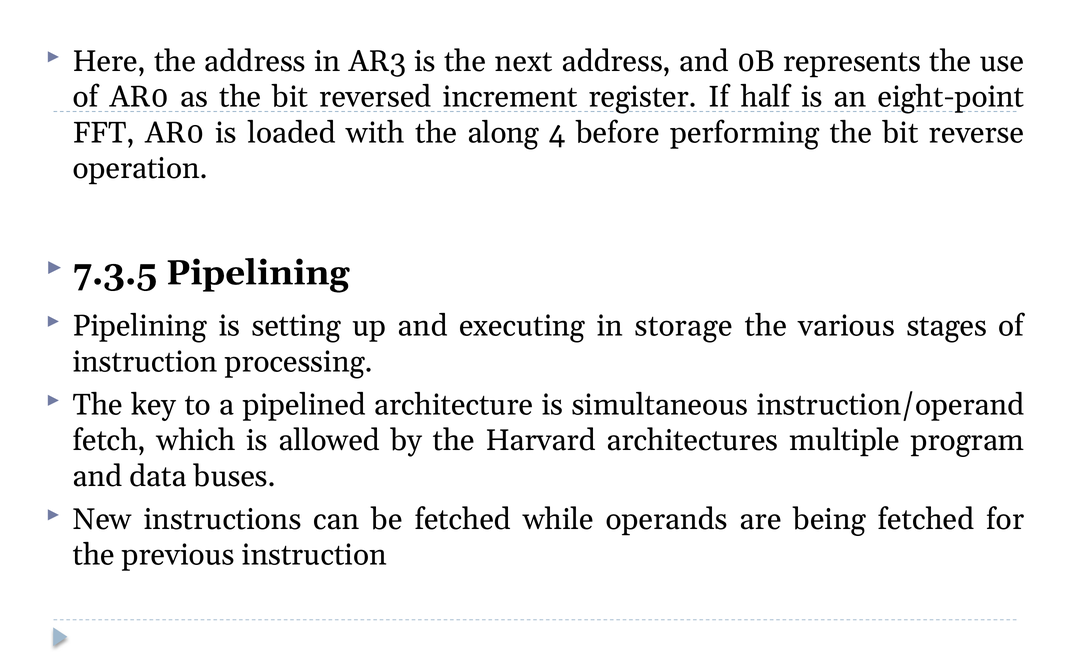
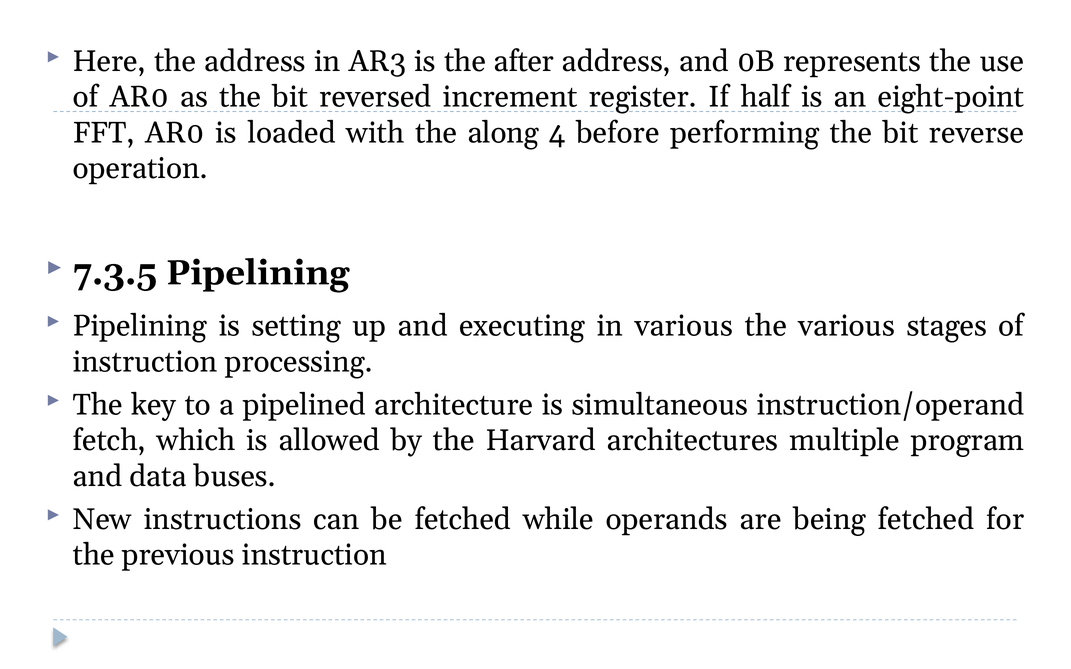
next: next -> after
in storage: storage -> various
